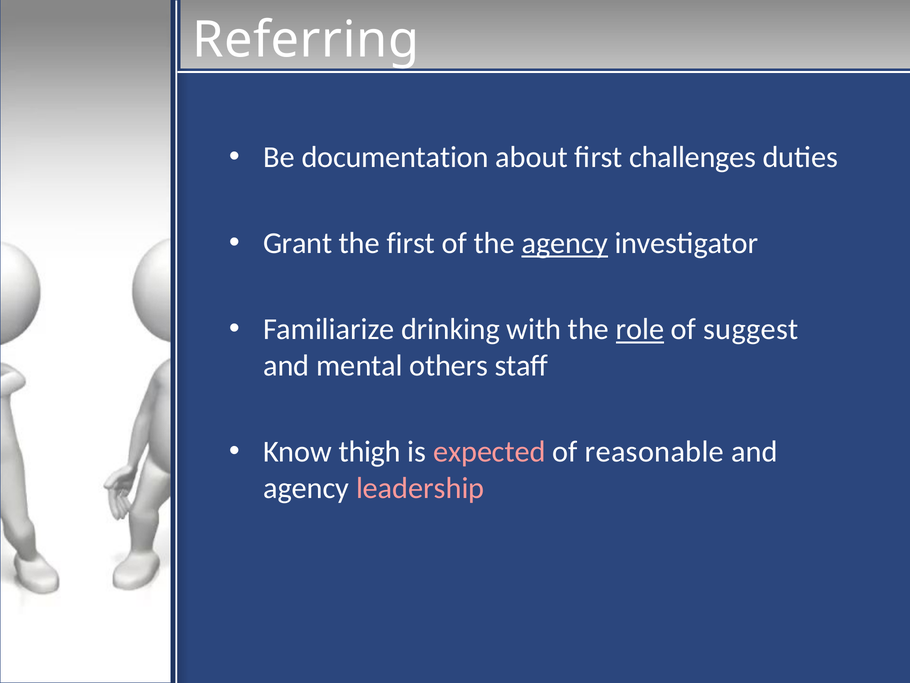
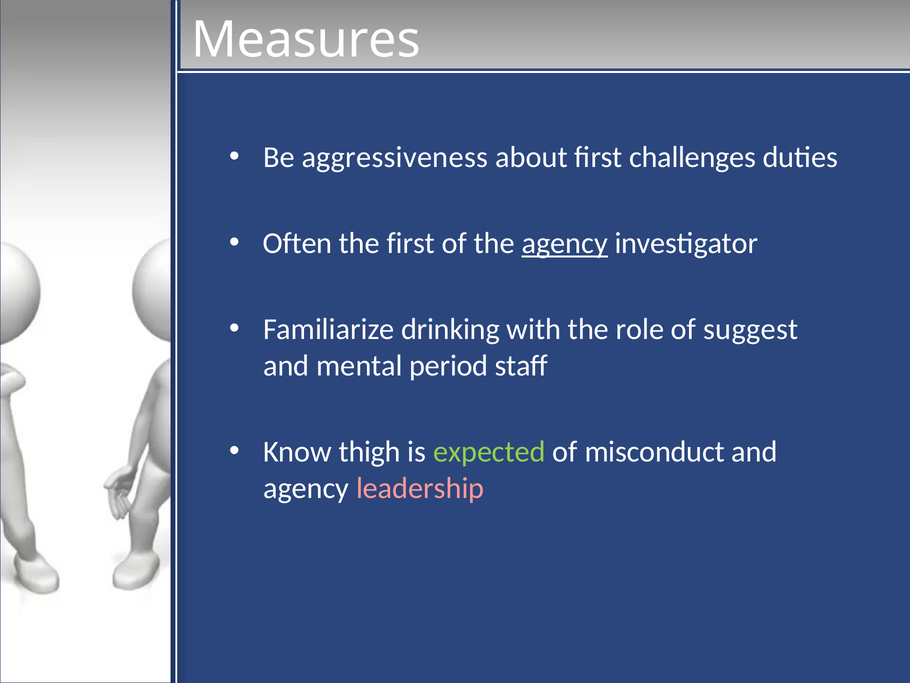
Referring: Referring -> Measures
documentation: documentation -> aggressiveness
Grant: Grant -> Often
role underline: present -> none
others: others -> period
expected colour: pink -> light green
reasonable: reasonable -> misconduct
